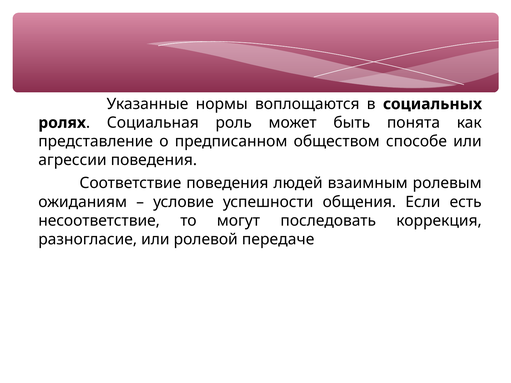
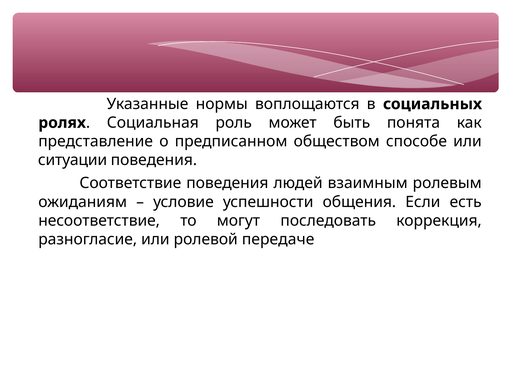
агрессии: агрессии -> ситуации
